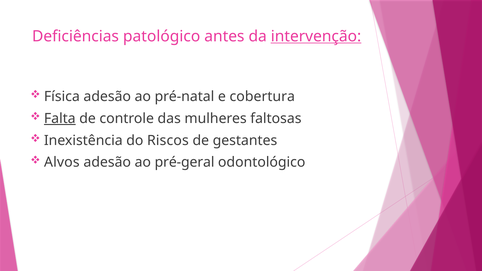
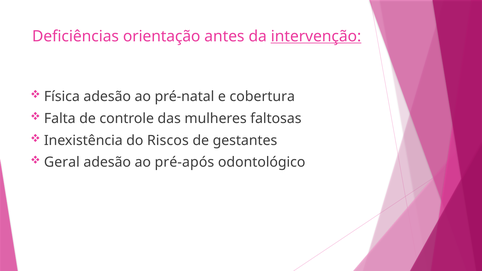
patológico: patológico -> orientação
Falta underline: present -> none
Alvos: Alvos -> Geral
pré-geral: pré-geral -> pré-após
